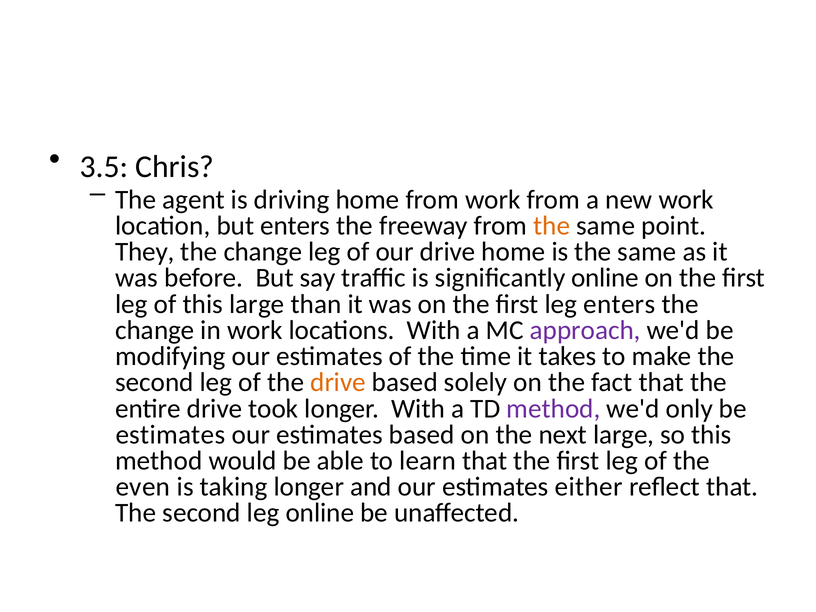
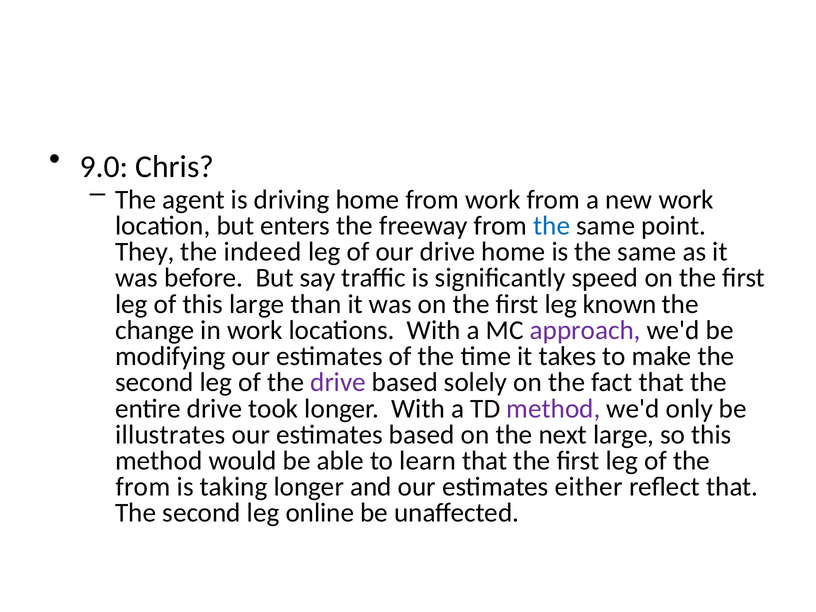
3.5: 3.5 -> 9.0
the at (552, 226) colour: orange -> blue
change at (263, 252): change -> indeed
significantly online: online -> speed
leg enters: enters -> known
drive at (338, 382) colour: orange -> purple
estimates at (170, 435): estimates -> illustrates
even at (143, 487): even -> from
